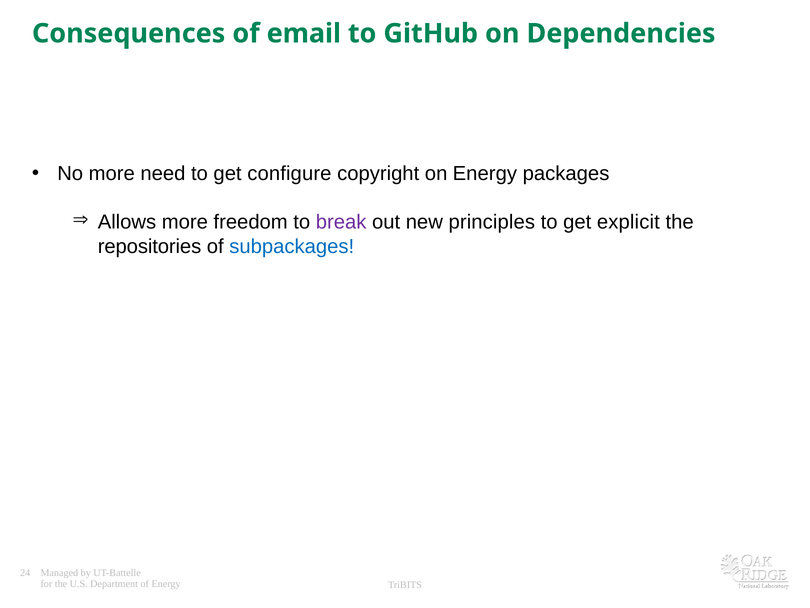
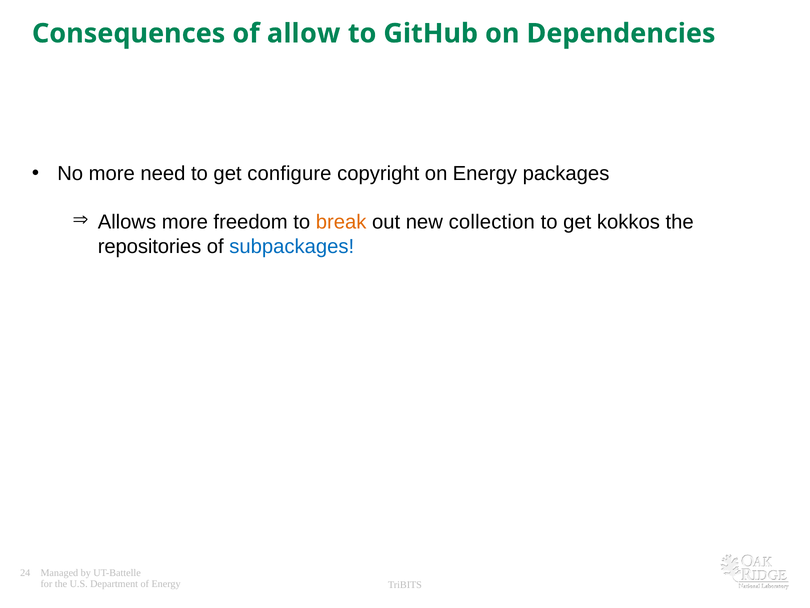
email: email -> allow
break colour: purple -> orange
principles: principles -> collection
explicit: explicit -> kokkos
